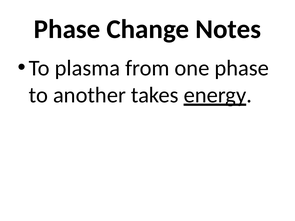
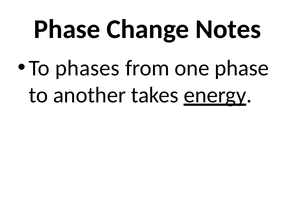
plasma: plasma -> phases
